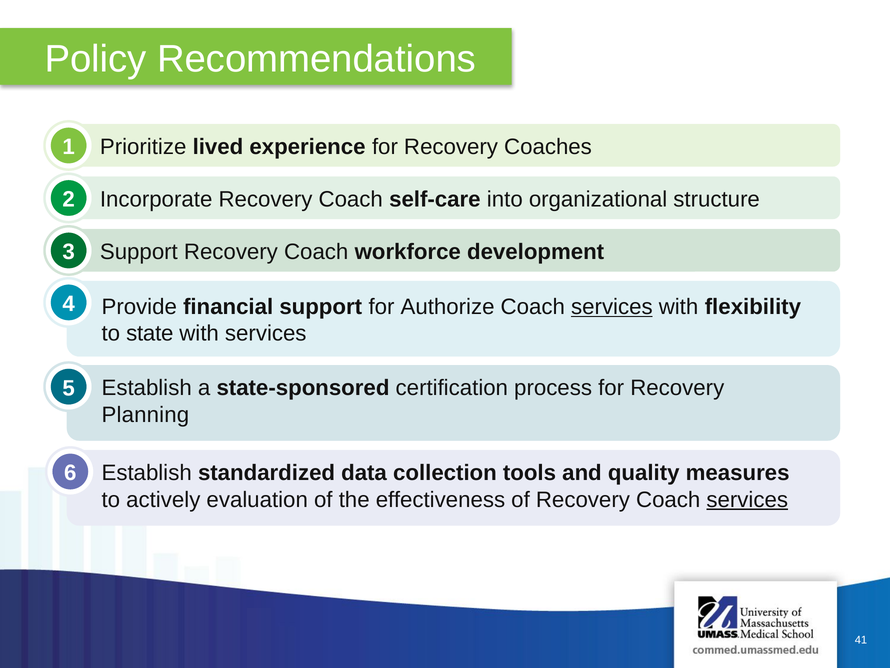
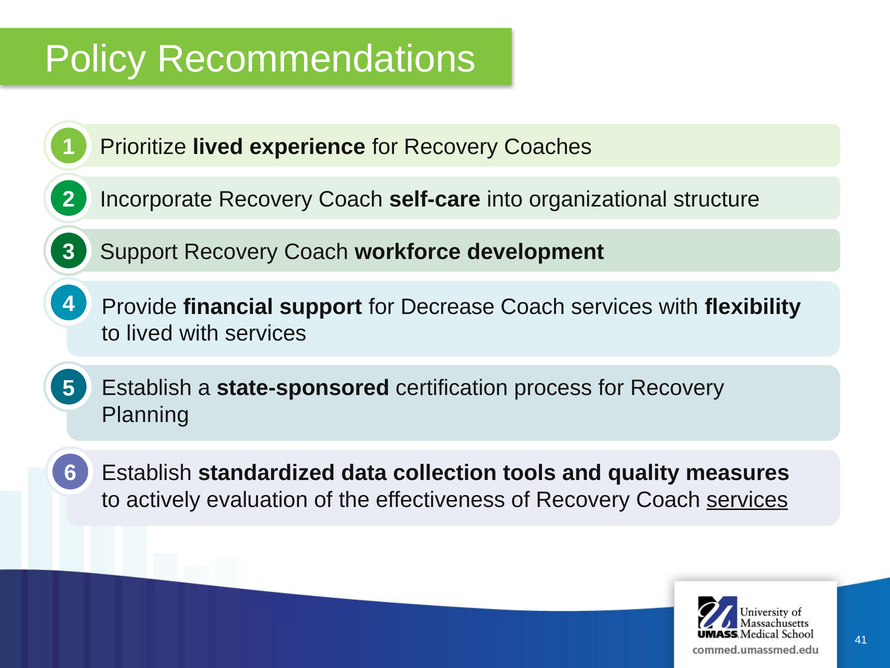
Authorize: Authorize -> Decrease
services at (612, 307) underline: present -> none
to state: state -> lived
